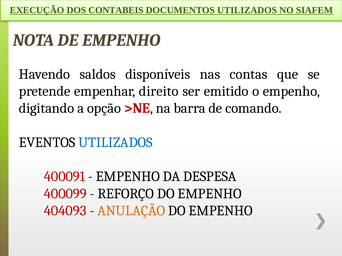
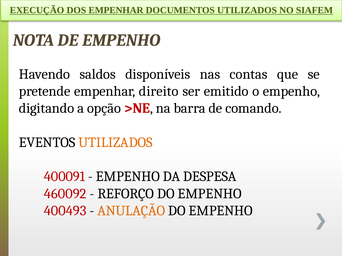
DOS CONTABEIS: CONTABEIS -> EMPENHAR
UTILIZADOS at (116, 143) colour: blue -> orange
400099: 400099 -> 460092
404093: 404093 -> 400493
